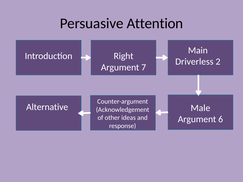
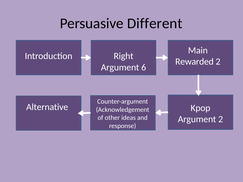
Attention: Attention -> Different
Driverless: Driverless -> Rewarded
7: 7 -> 6
Male: Male -> Kpop
Argument 6: 6 -> 2
